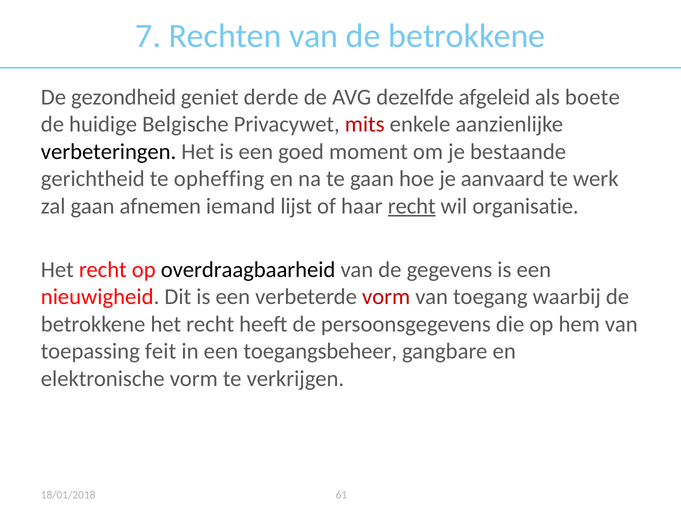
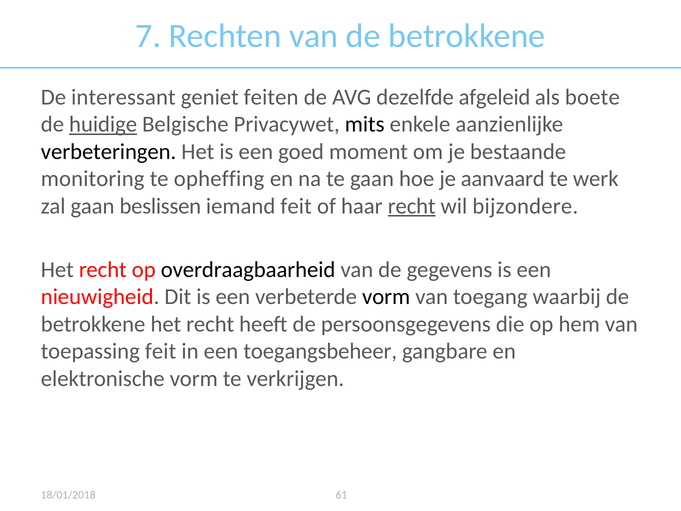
gezondheid: gezondheid -> interessant
derde: derde -> feiten
huidige underline: none -> present
mits colour: red -> black
gerichtheid: gerichtheid -> monitoring
afnemen: afnemen -> beslissen
iemand lijst: lijst -> feit
organisatie: organisatie -> bijzondere
vorm at (386, 297) colour: red -> black
